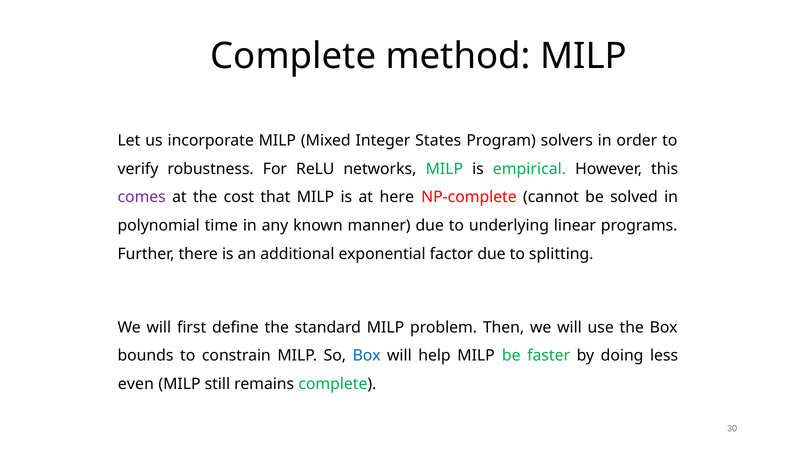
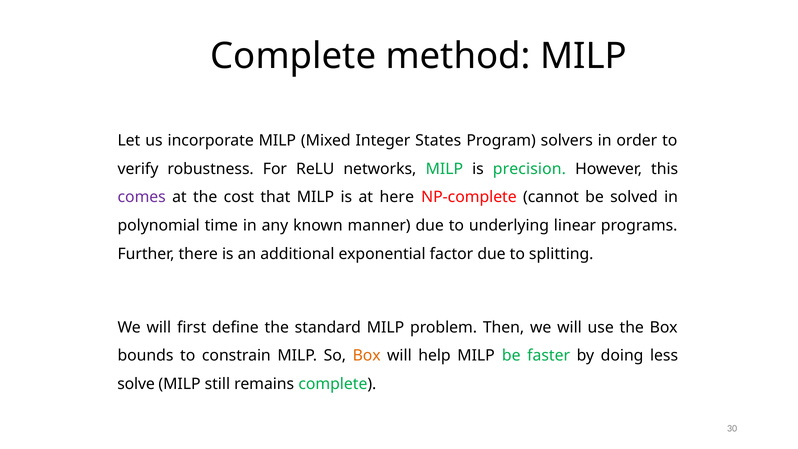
empirical: empirical -> precision
Box at (367, 356) colour: blue -> orange
even: even -> solve
